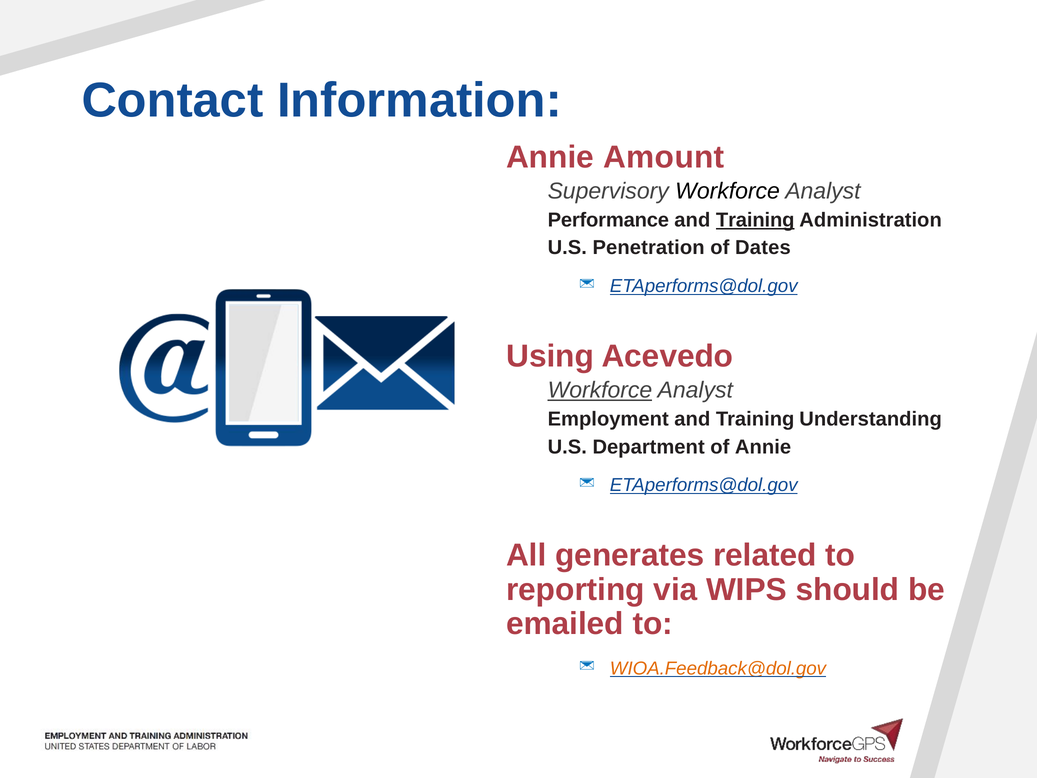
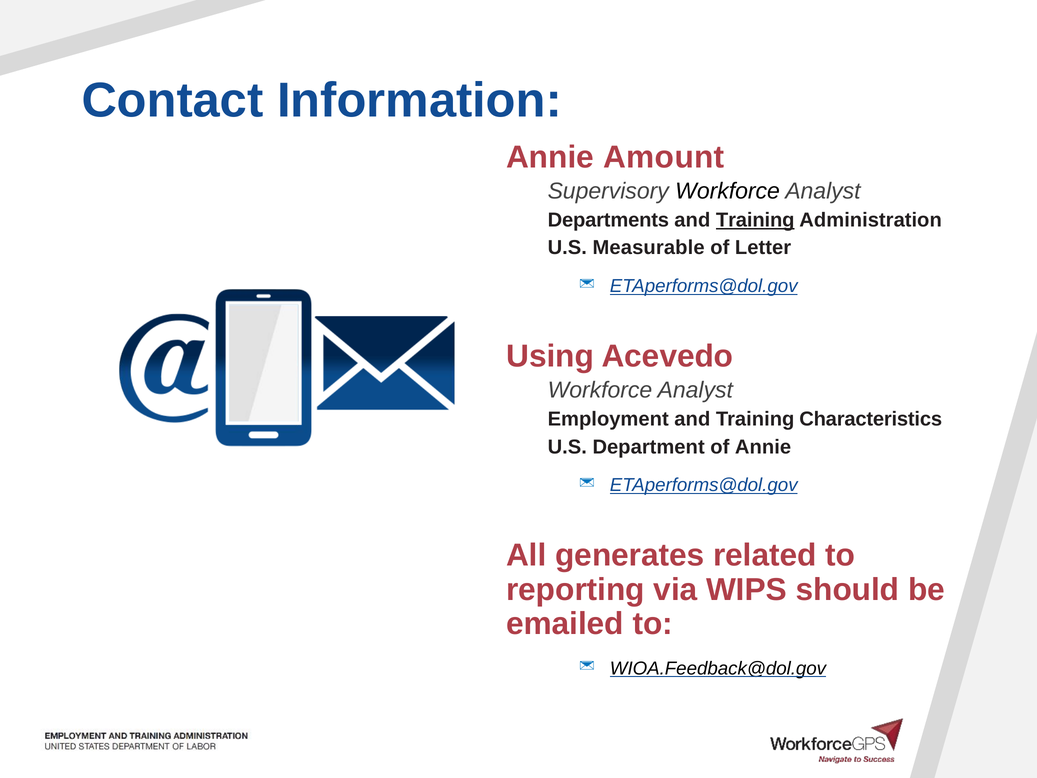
Performance: Performance -> Departments
Penetration: Penetration -> Measurable
Dates: Dates -> Letter
Workforce at (600, 390) underline: present -> none
Understanding: Understanding -> Characteristics
WIOA.Feedback@dol.gov colour: orange -> black
